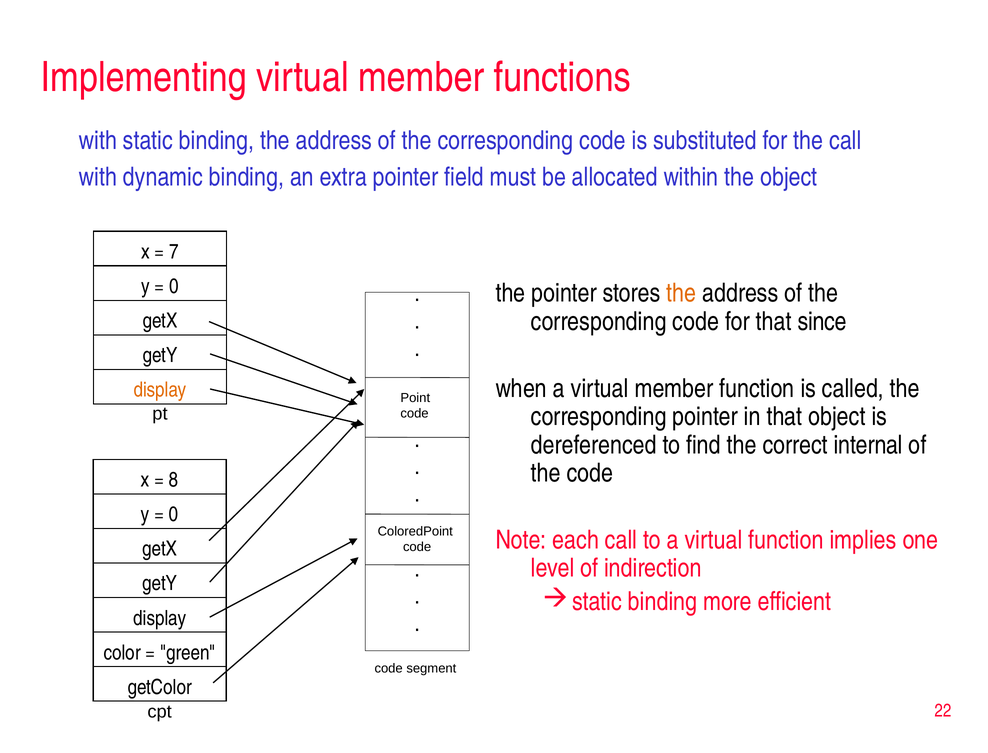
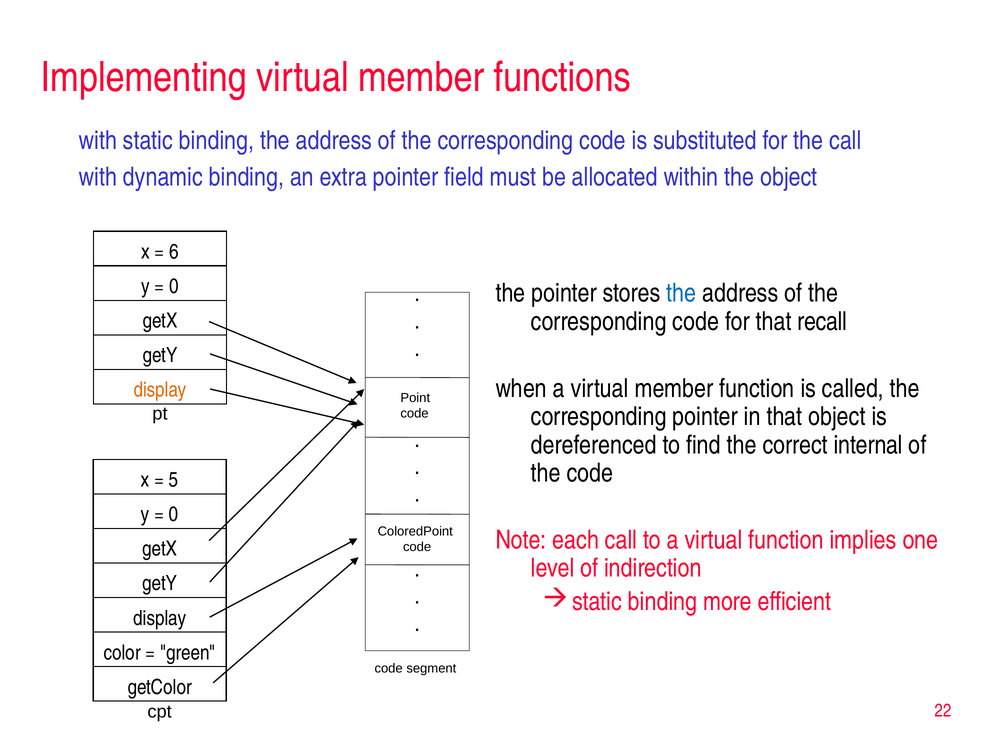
7: 7 -> 6
the at (681, 293) colour: orange -> blue
since: since -> recall
8: 8 -> 5
